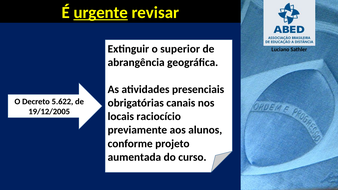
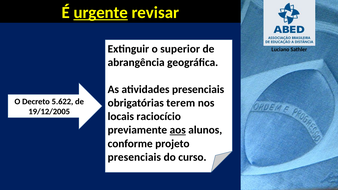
canais: canais -> terem
aos underline: none -> present
aumentada at (134, 157): aumentada -> presenciais
